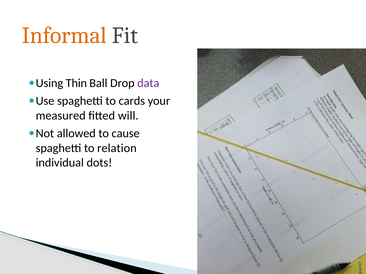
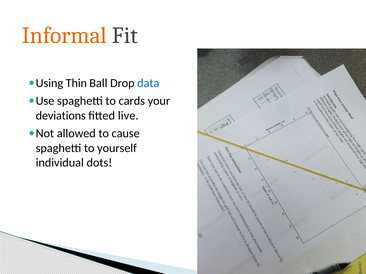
data colour: purple -> blue
measured: measured -> deviations
will: will -> live
relation: relation -> yourself
